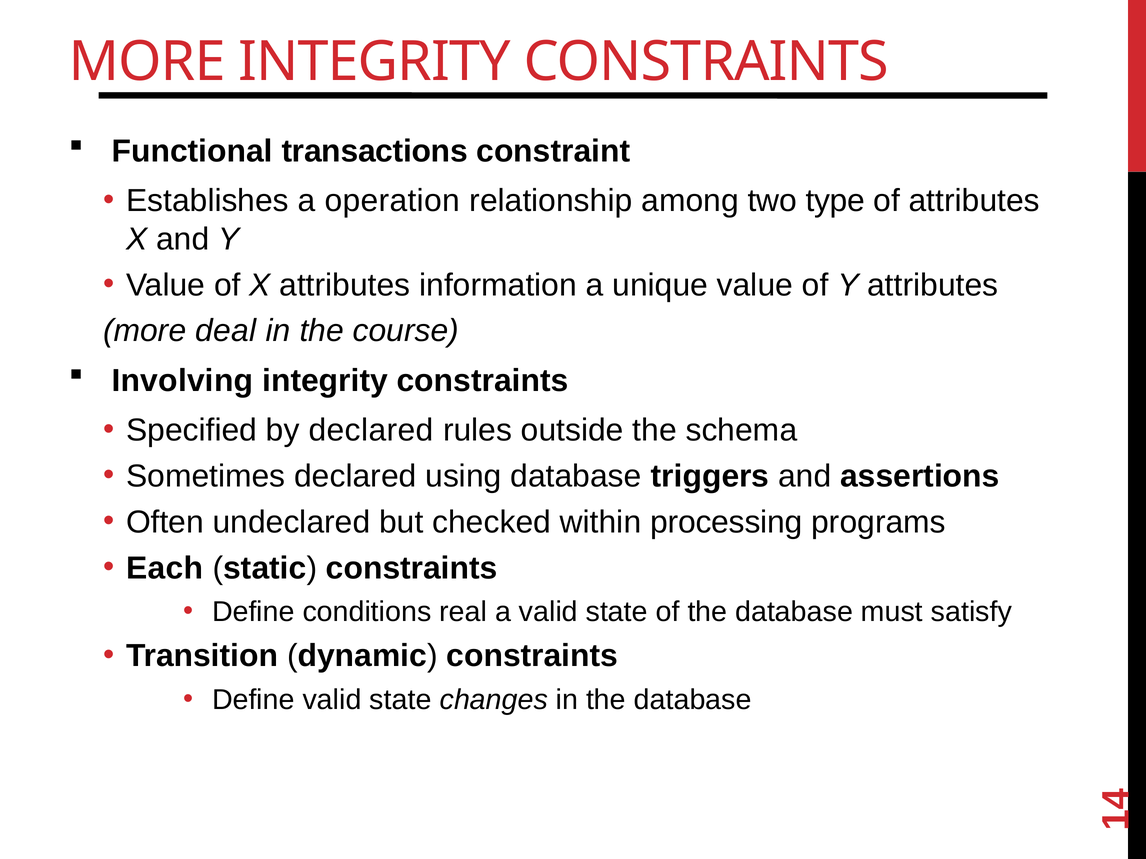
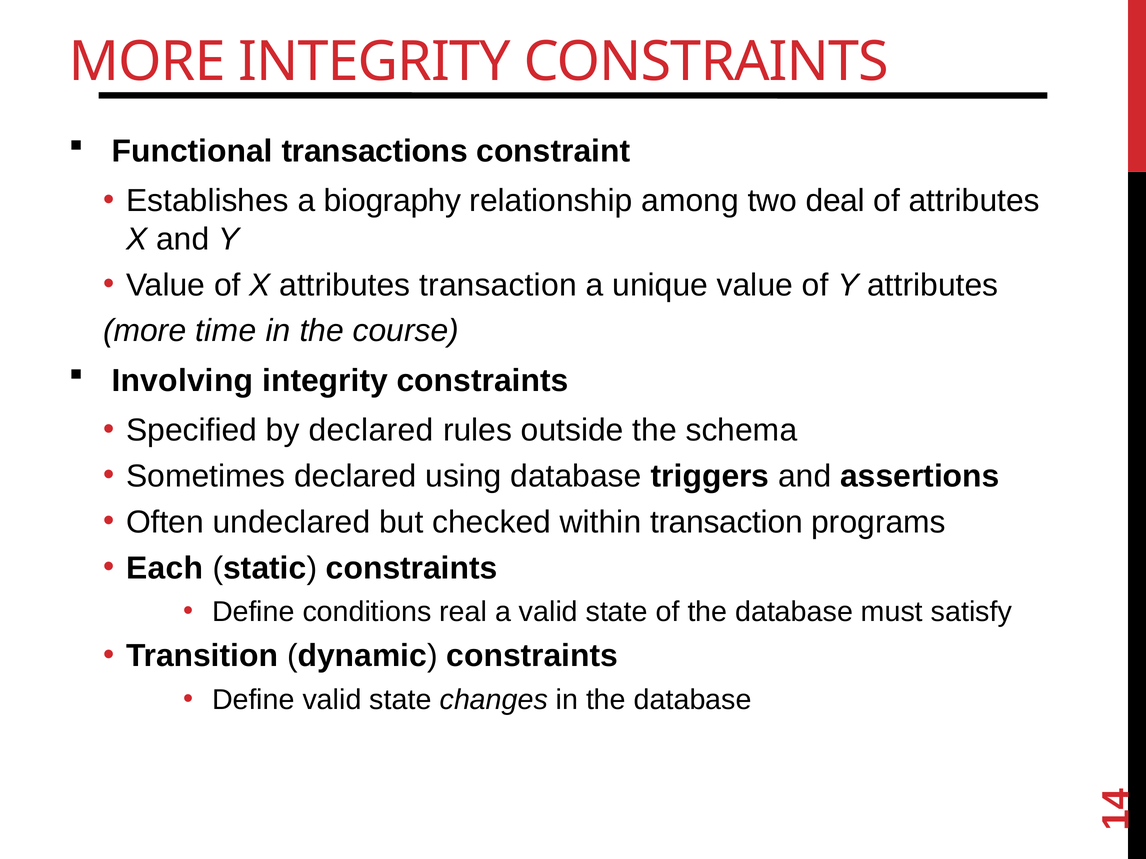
operation: operation -> biography
type: type -> deal
attributes information: information -> transaction
deal: deal -> time
within processing: processing -> transaction
